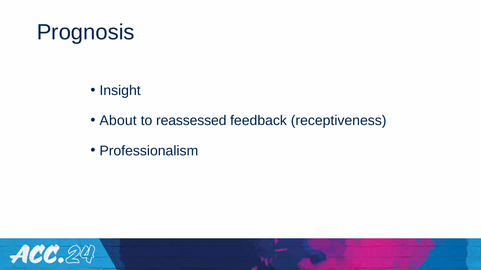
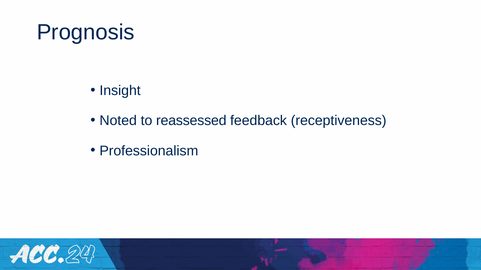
About: About -> Noted
